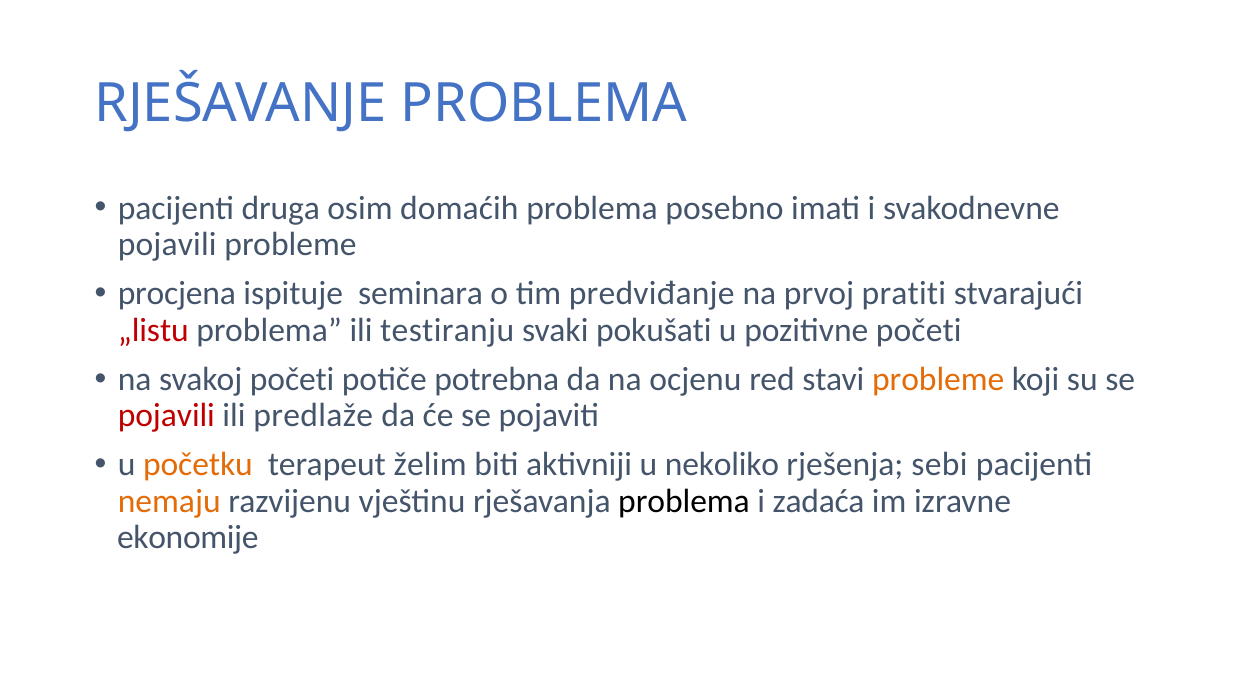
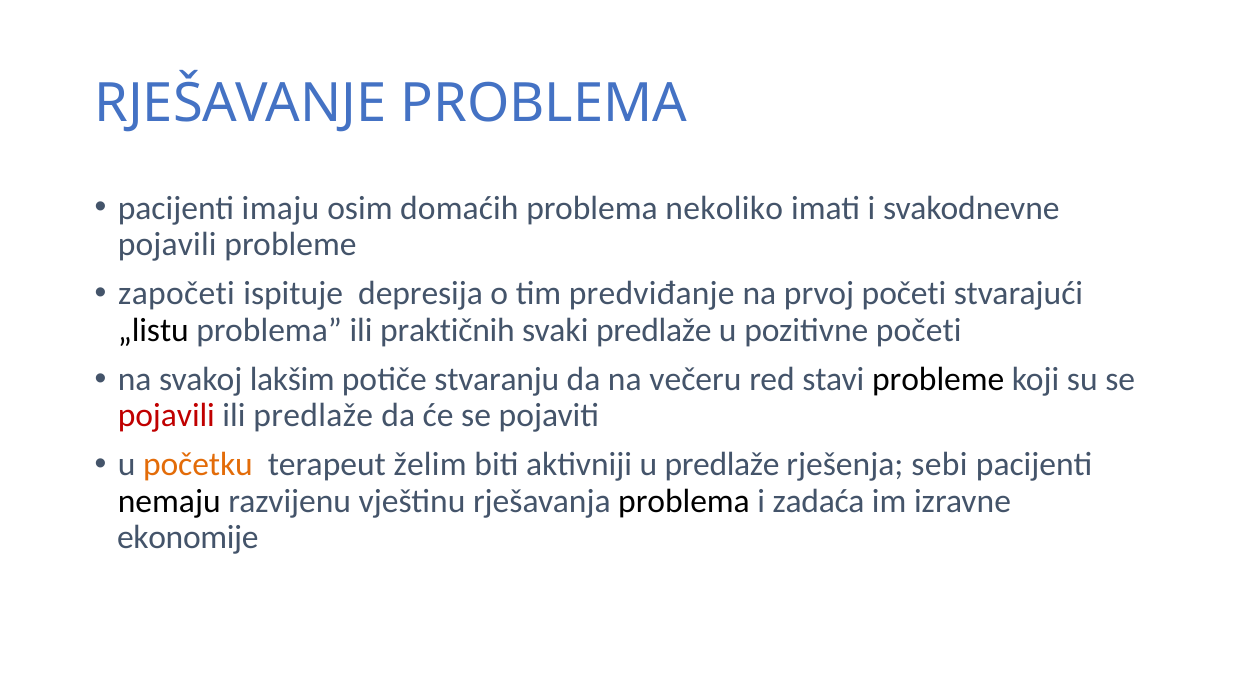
druga: druga -> imaju
posebno: posebno -> nekoliko
procjena: procjena -> započeti
seminara: seminara -> depresija
prvoj pratiti: pratiti -> početi
„listu colour: red -> black
testiranju: testiranju -> praktičnih
svaki pokušati: pokušati -> predlaže
svakoj početi: početi -> lakšim
potrebna: potrebna -> stvaranju
ocjenu: ocjenu -> večeru
probleme at (938, 380) colour: orange -> black
u nekoliko: nekoliko -> predlaže
nemaju colour: orange -> black
